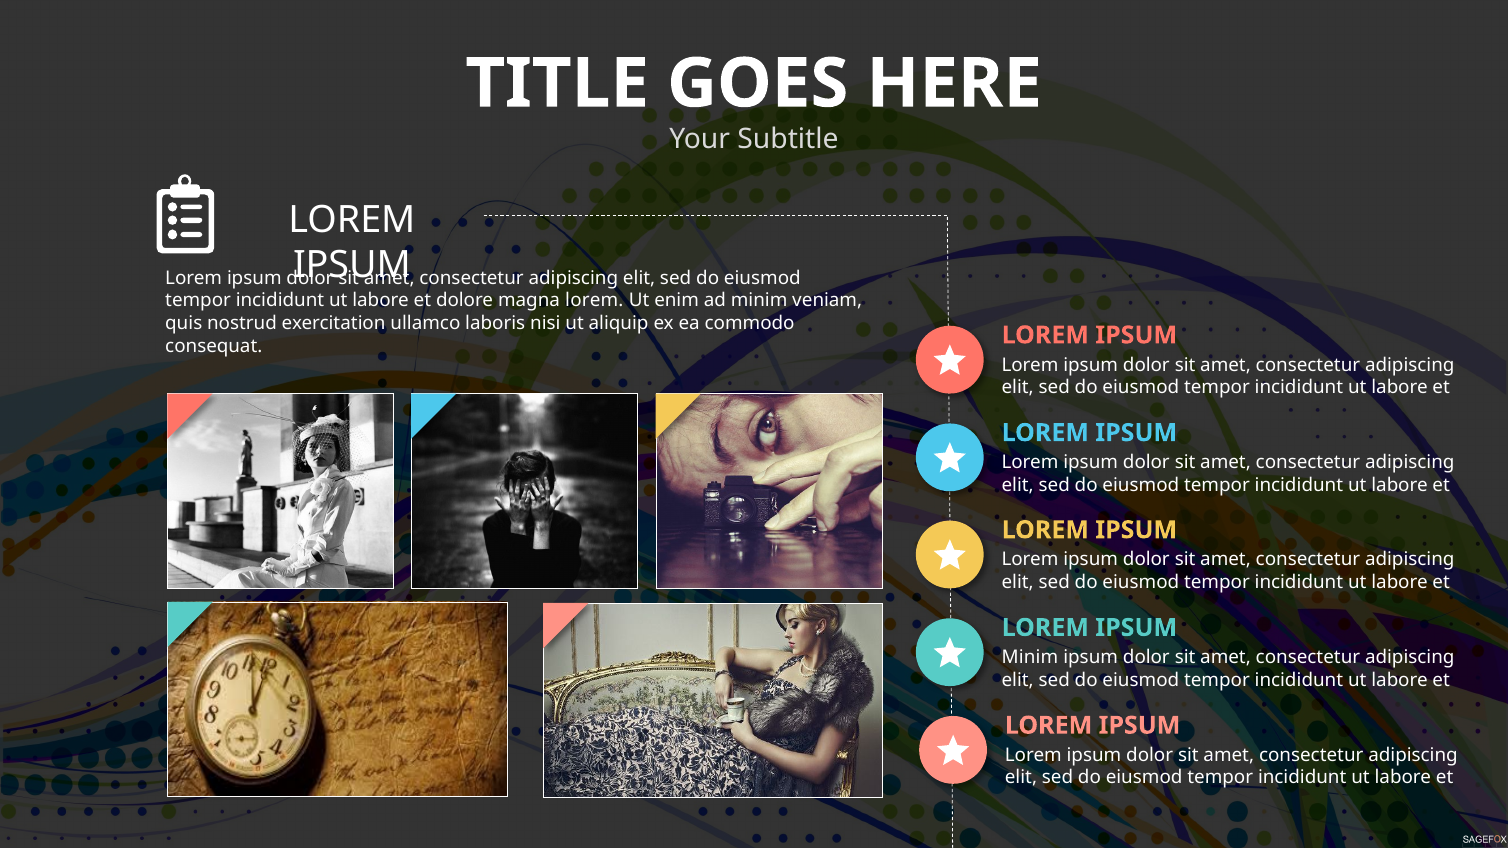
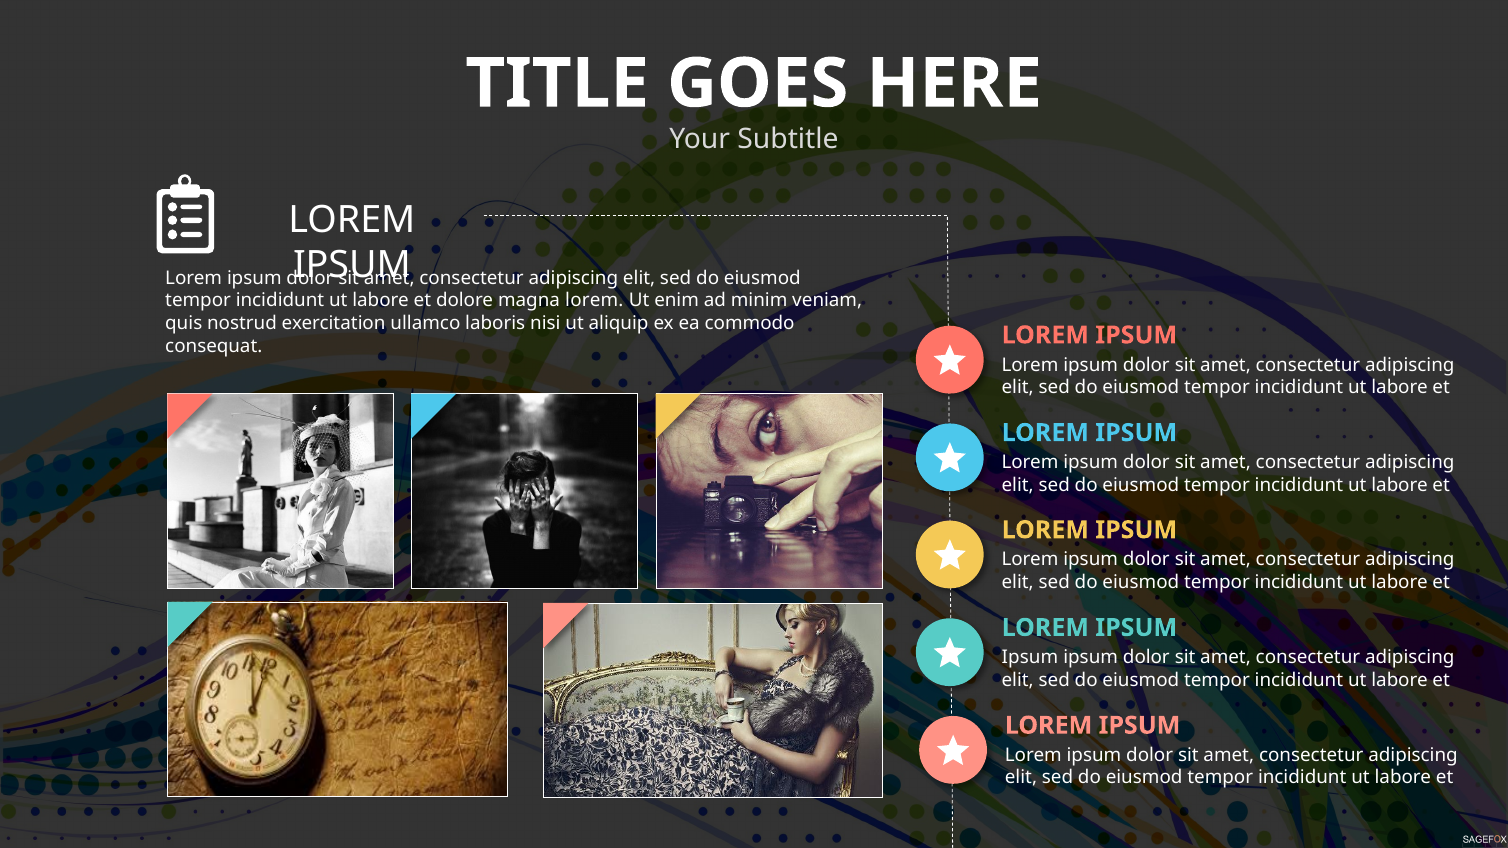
Minim at (1030, 658): Minim -> Ipsum
